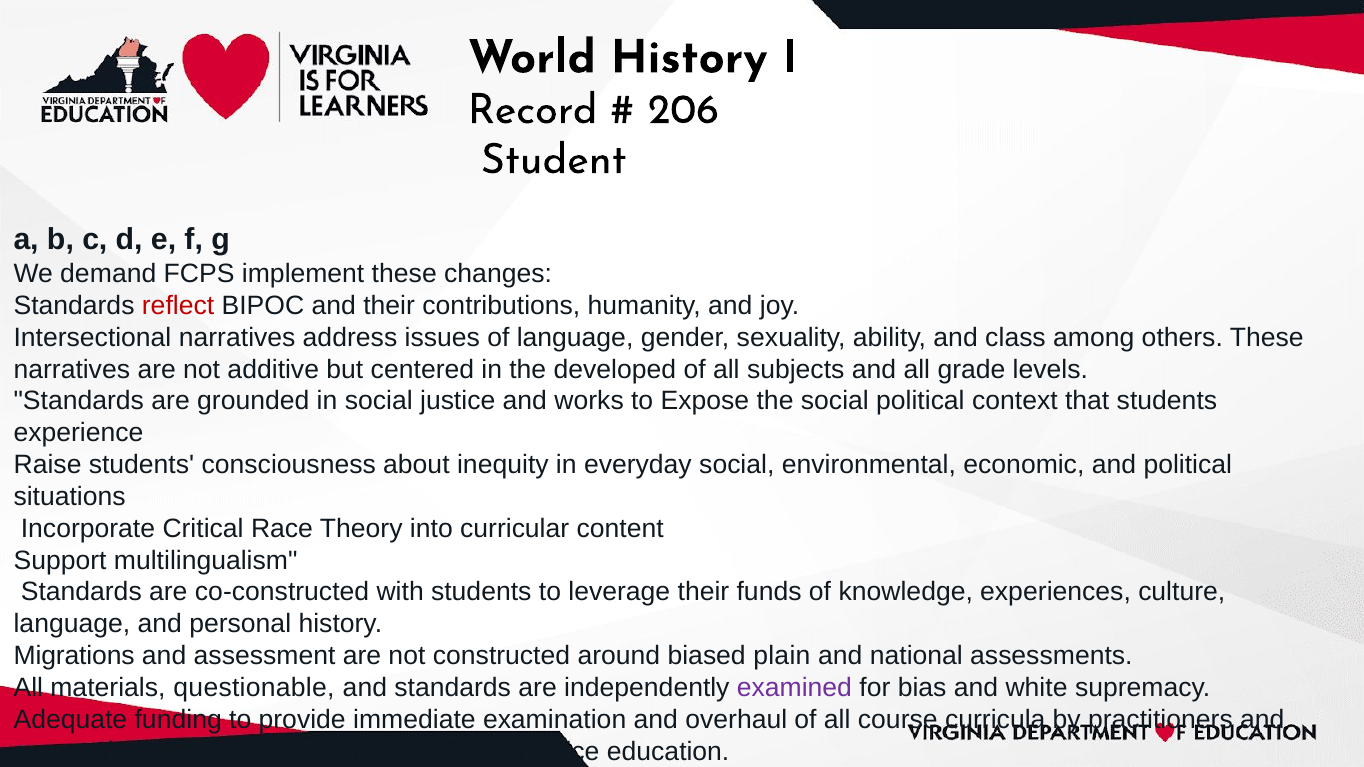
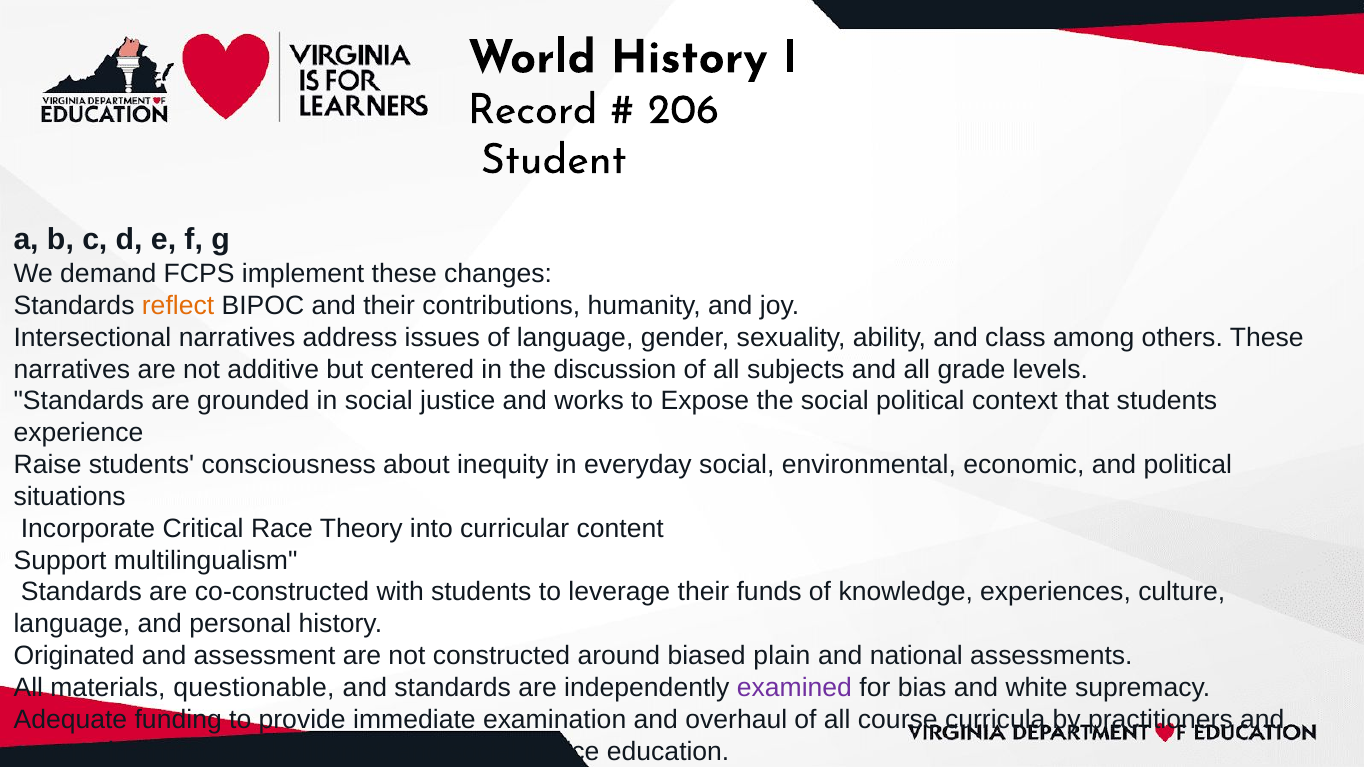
reflect colour: red -> orange
developed: developed -> discussion
Migrations: Migrations -> Originated
